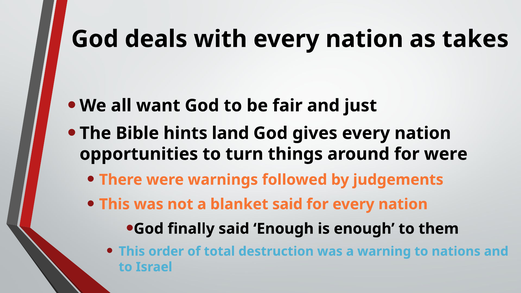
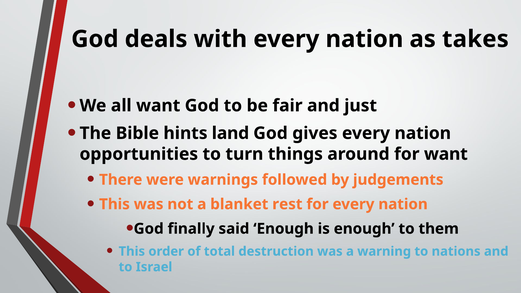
for were: were -> want
blanket said: said -> rest
